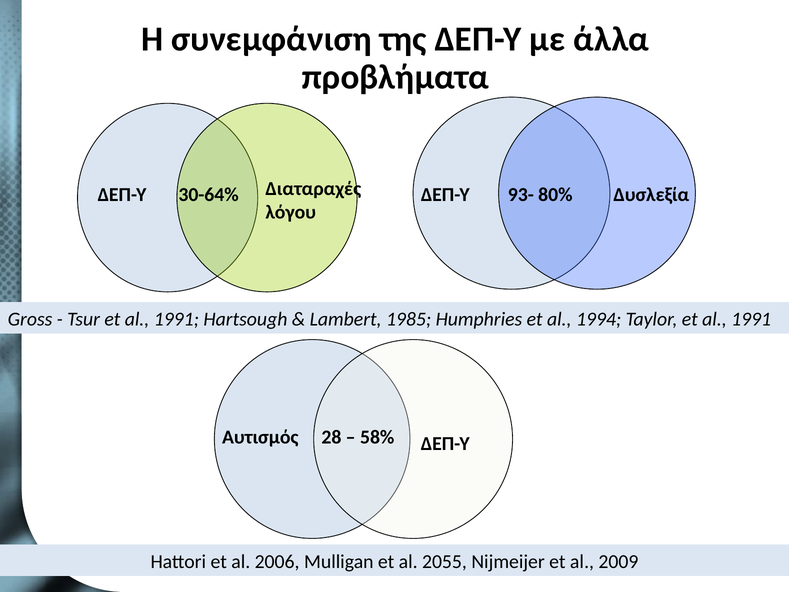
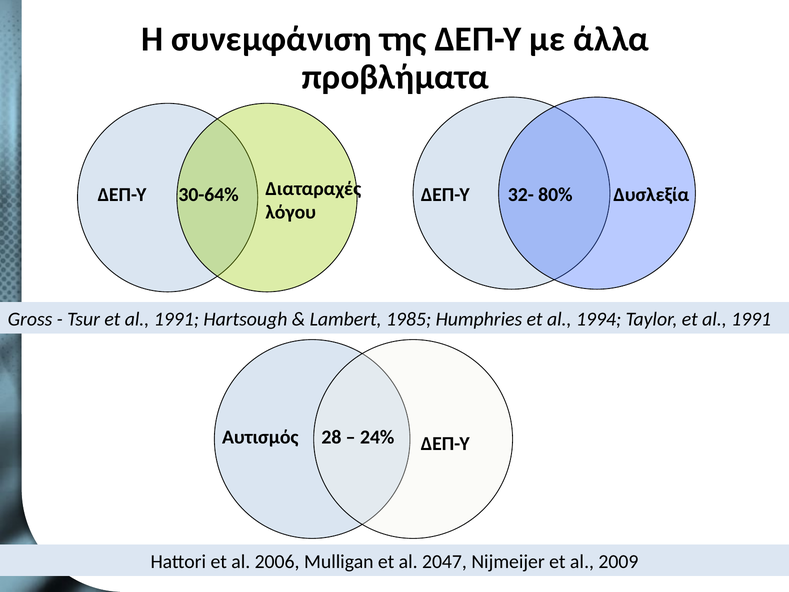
93-: 93- -> 32-
58%: 58% -> 24%
2055: 2055 -> 2047
